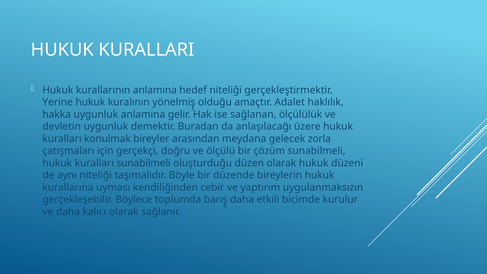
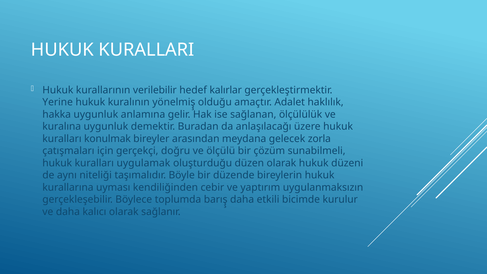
kurallarının anlamına: anlamına -> verilebilir
hedef niteliği: niteliği -> kalırlar
devletin: devletin -> kuralına
kuralları sunabilmeli: sunabilmeli -> uygulamak
